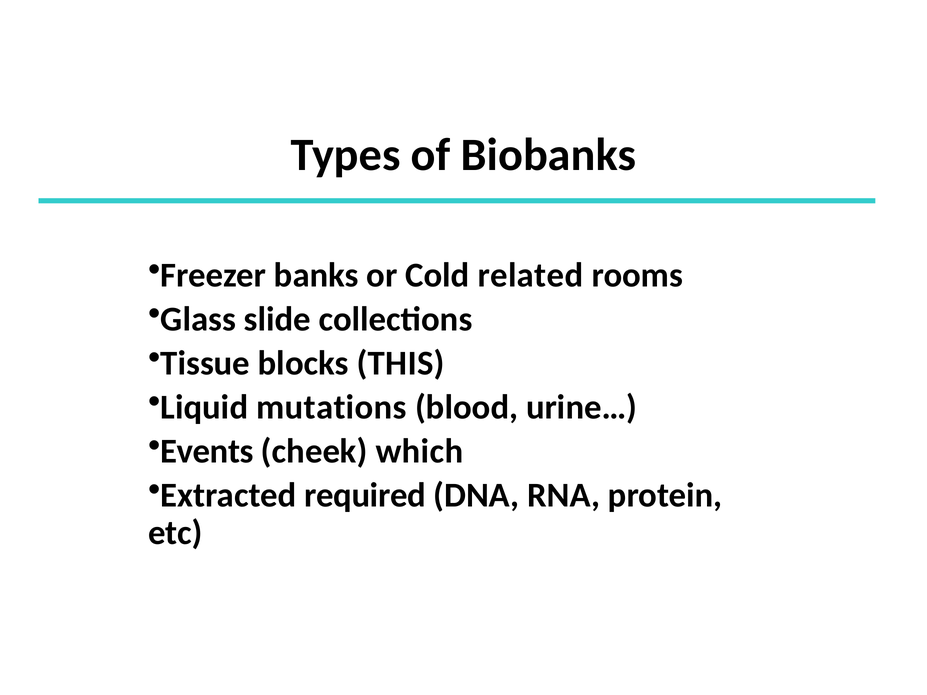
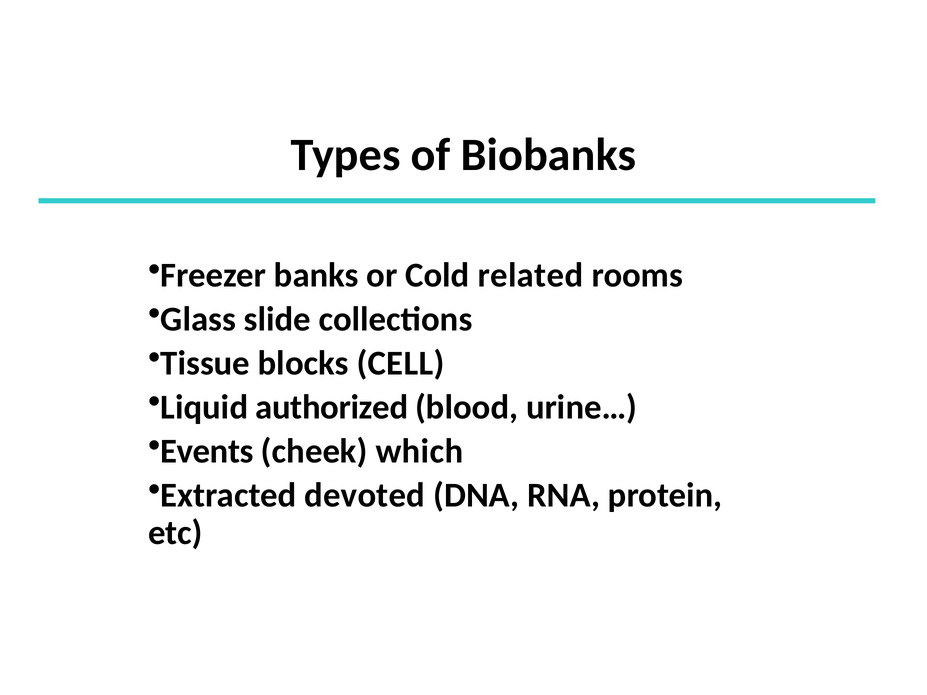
THIS: THIS -> CELL
mutations: mutations -> authorized
required: required -> devoted
